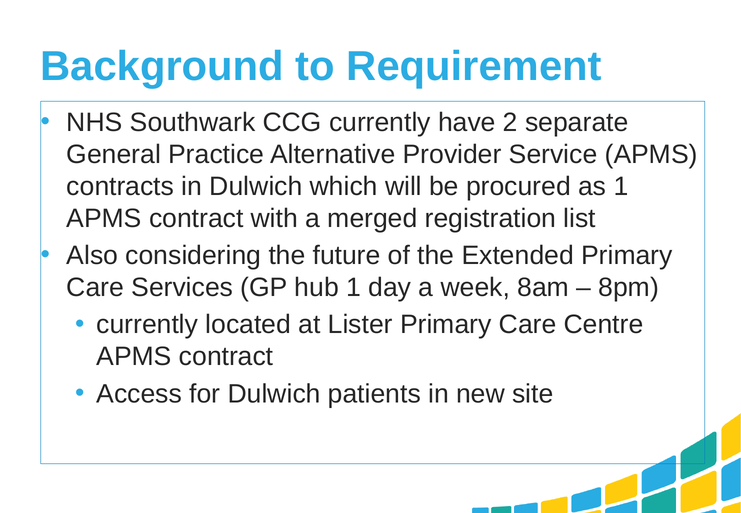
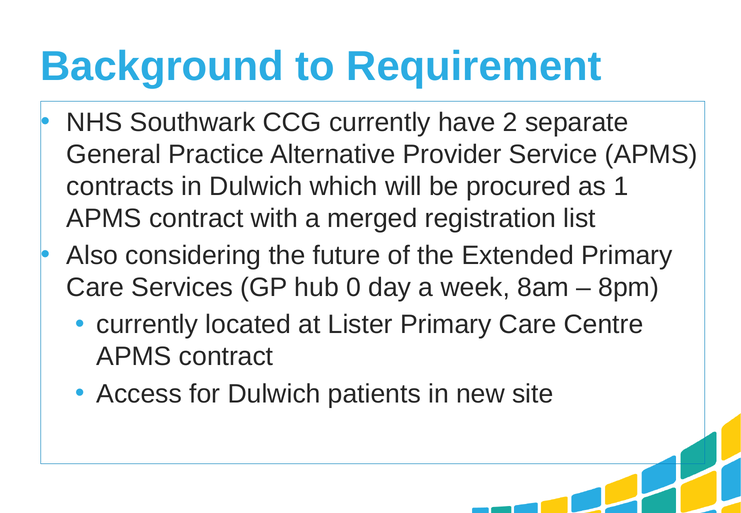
hub 1: 1 -> 0
